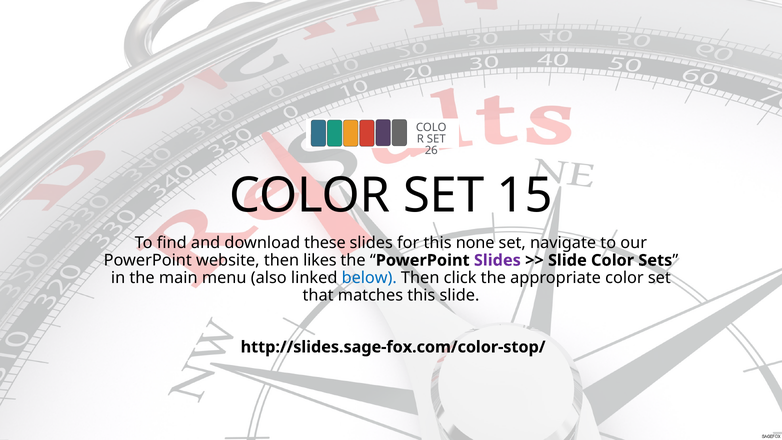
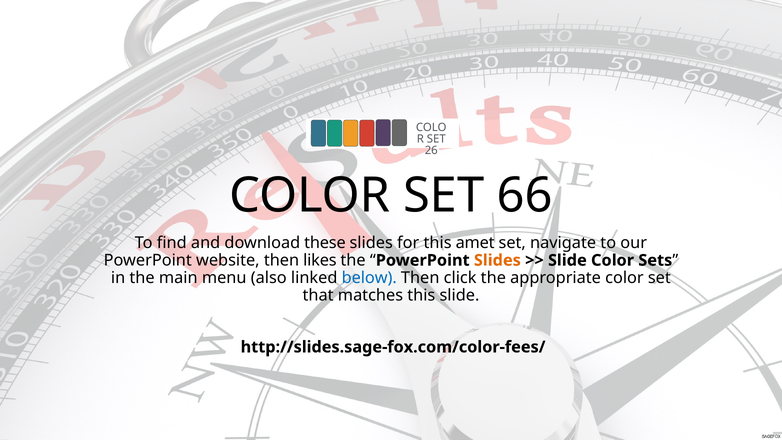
15: 15 -> 66
none: none -> amet
Slides at (497, 260) colour: purple -> orange
http://slides.sage-fox.com/color-stop/: http://slides.sage-fox.com/color-stop/ -> http://slides.sage-fox.com/color-fees/
